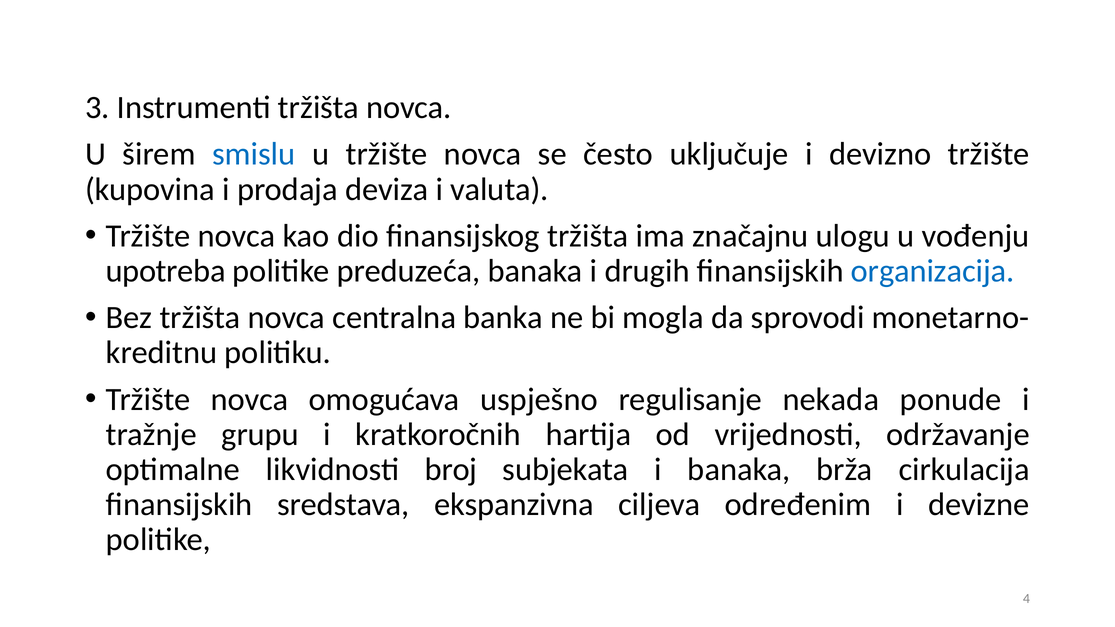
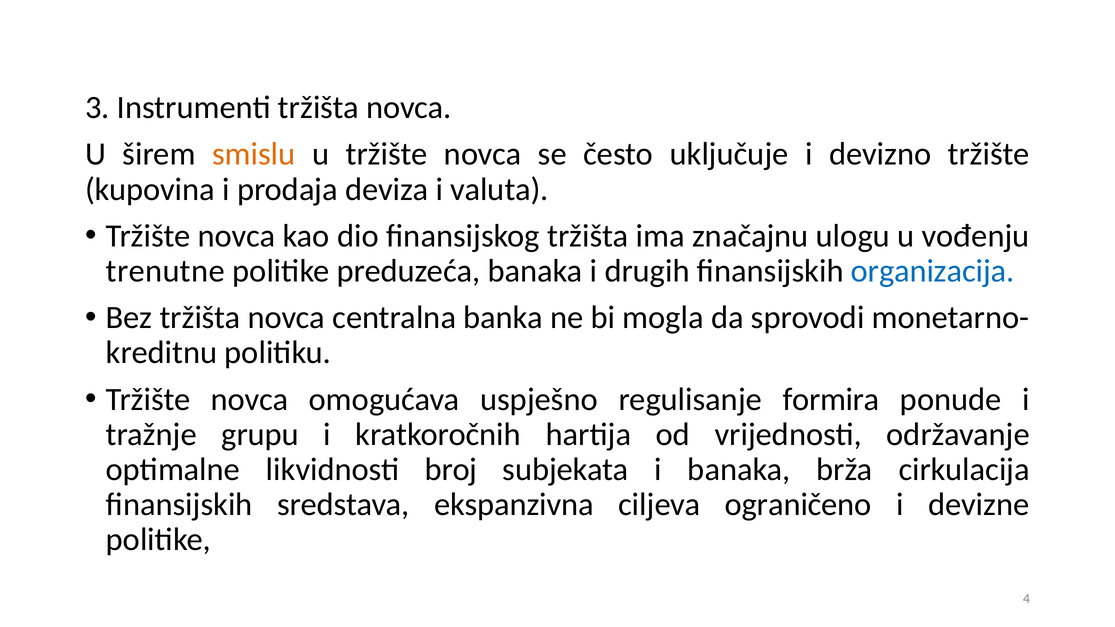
smislu colour: blue -> orange
upotreba: upotreba -> trenutne
nekada: nekada -> formira
određenim: određenim -> ograničeno
